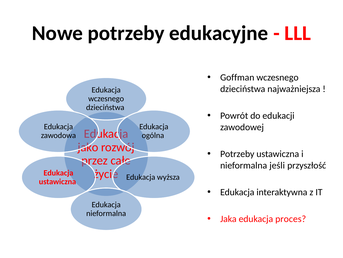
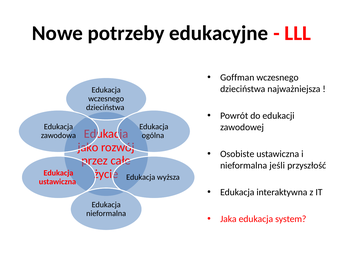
Potrzeby at (237, 154): Potrzeby -> Osobiste
proces: proces -> system
